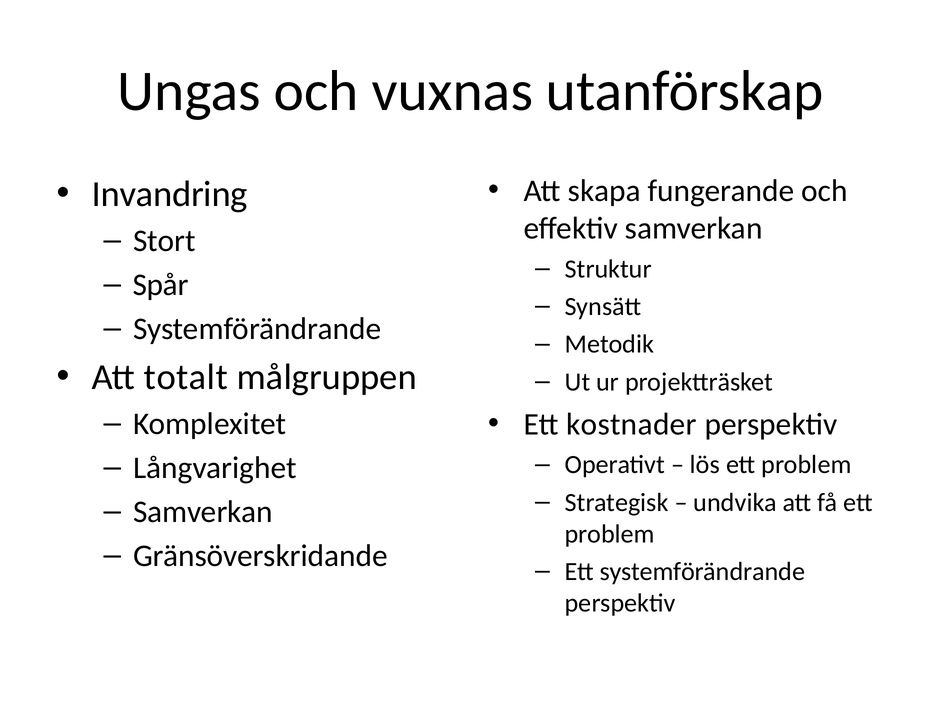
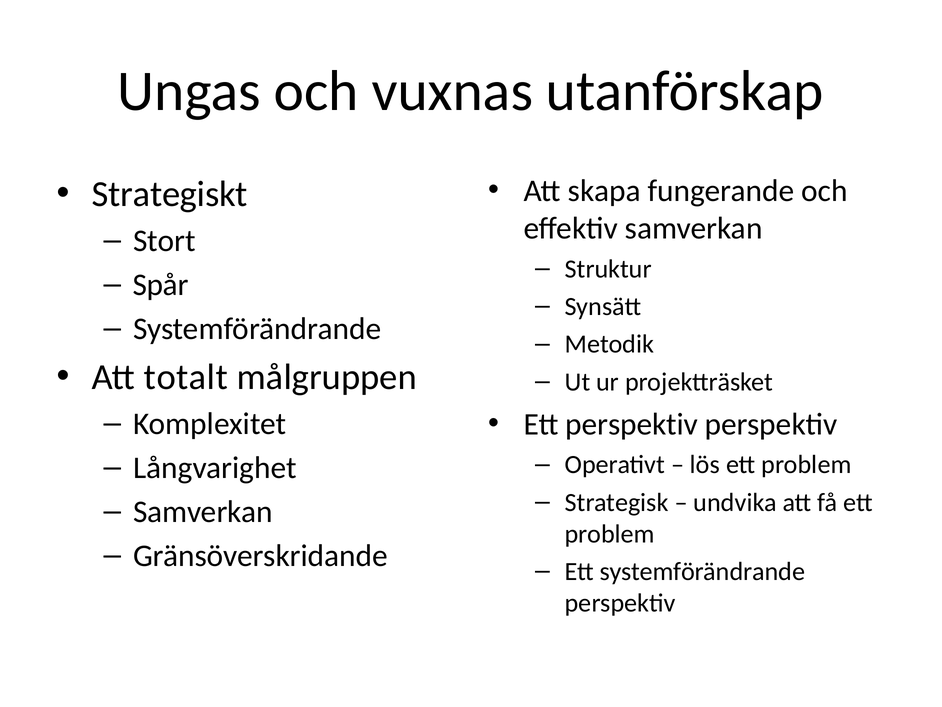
Invandring: Invandring -> Strategiskt
Ett kostnader: kostnader -> perspektiv
